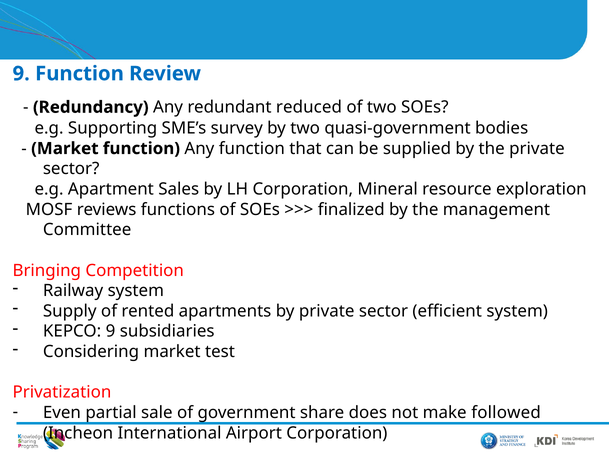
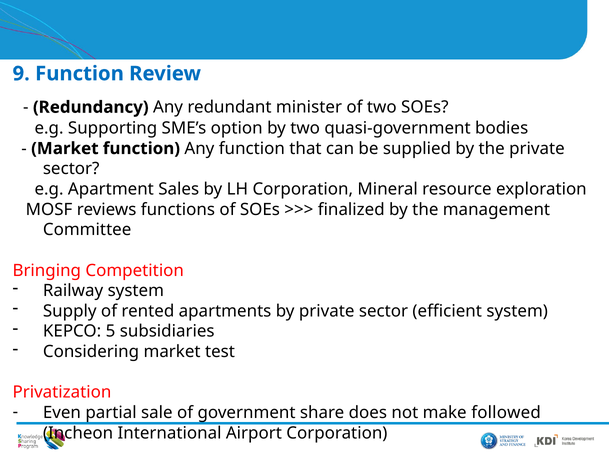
reduced: reduced -> minister
survey: survey -> option
KEPCO 9: 9 -> 5
